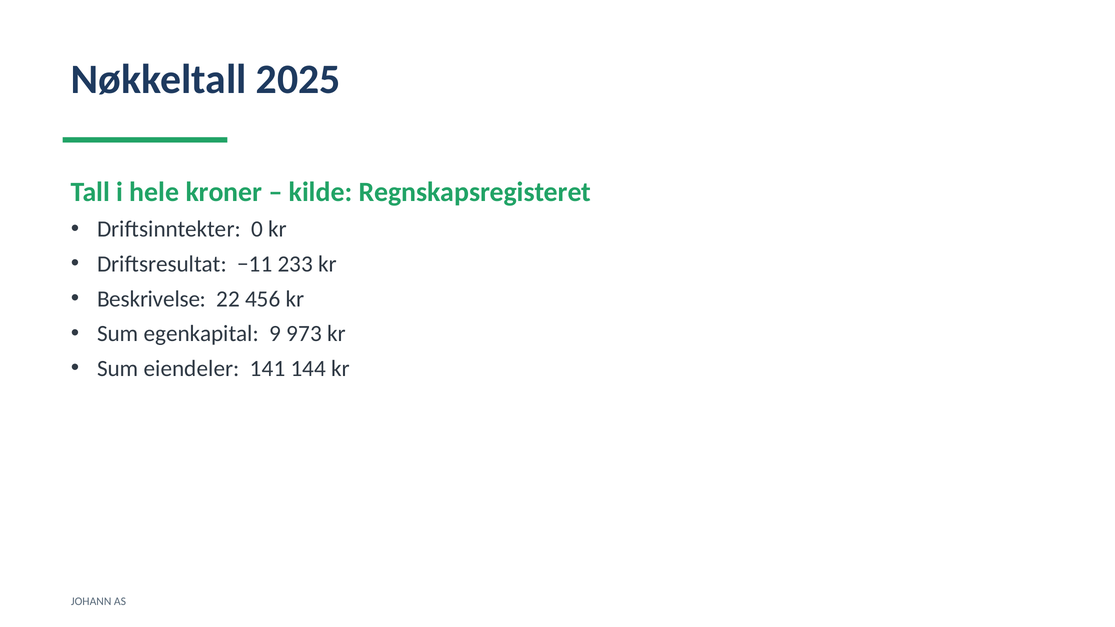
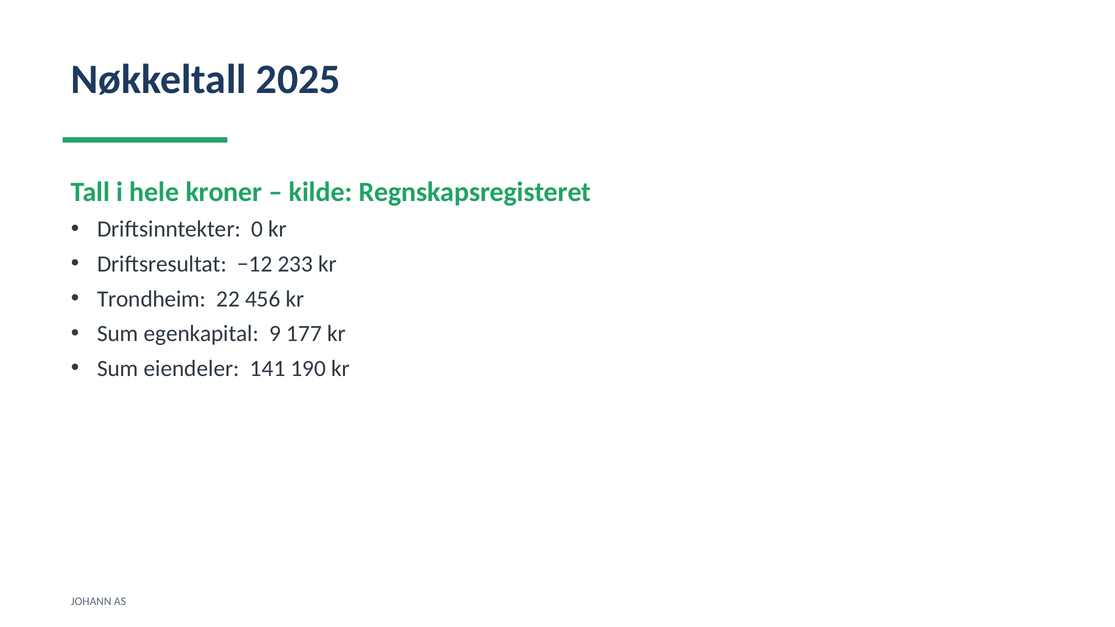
−11: −11 -> −12
Beskrivelse: Beskrivelse -> Trondheim
973: 973 -> 177
144: 144 -> 190
